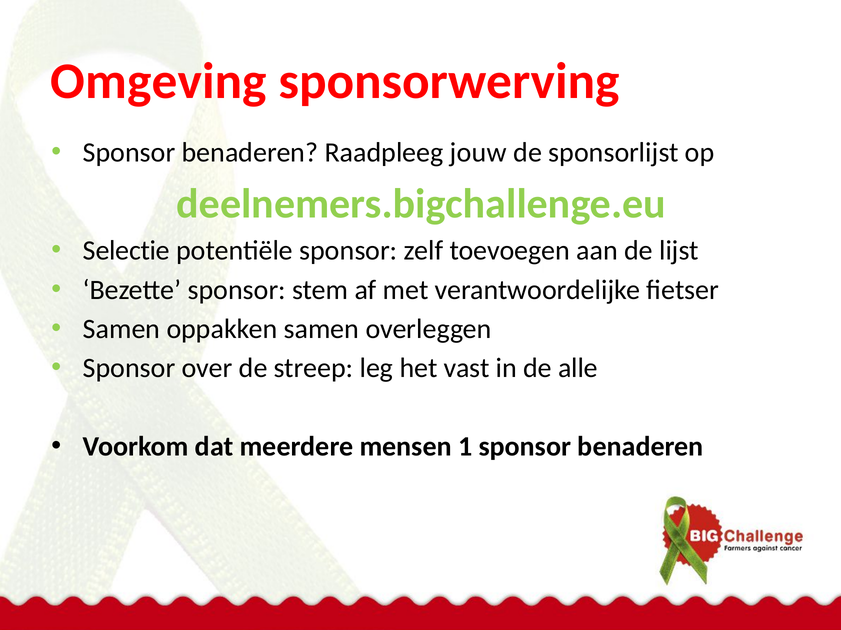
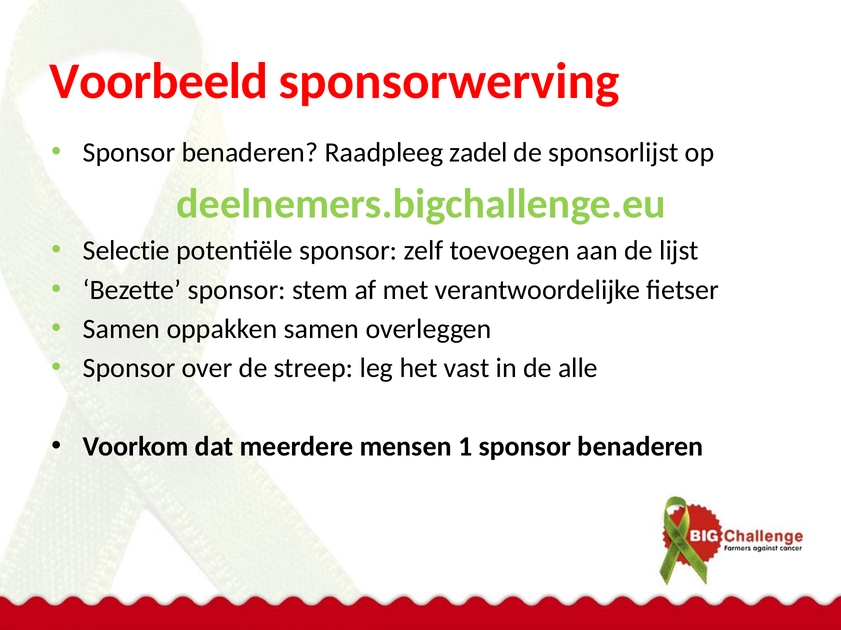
Omgeving: Omgeving -> Voorbeeld
jouw: jouw -> zadel
